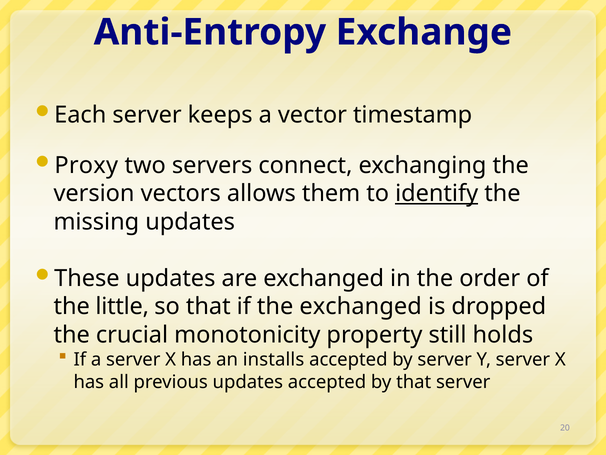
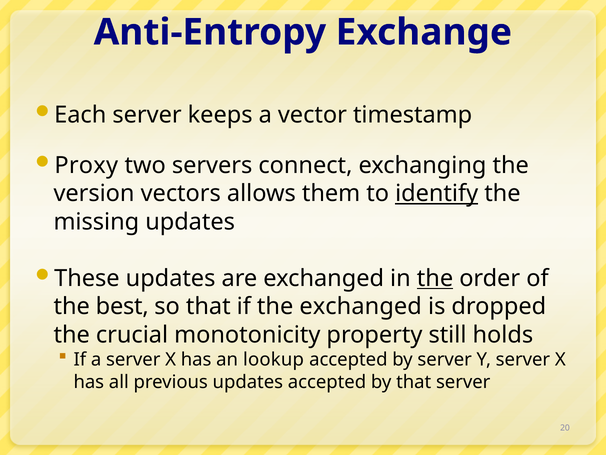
the at (435, 278) underline: none -> present
little: little -> best
installs: installs -> lookup
